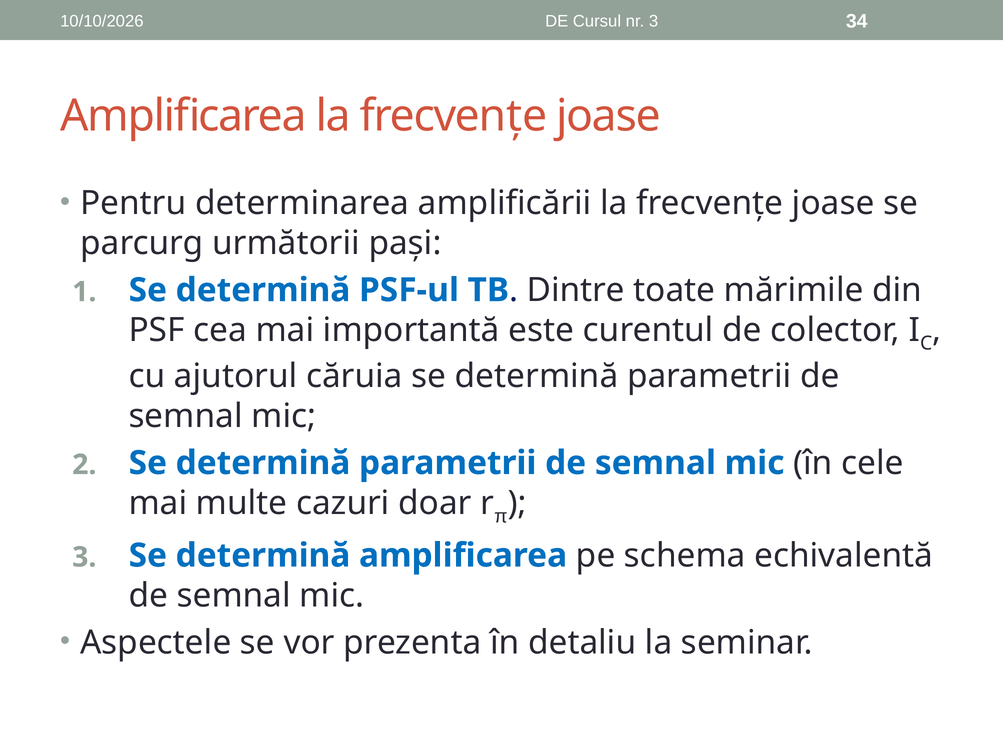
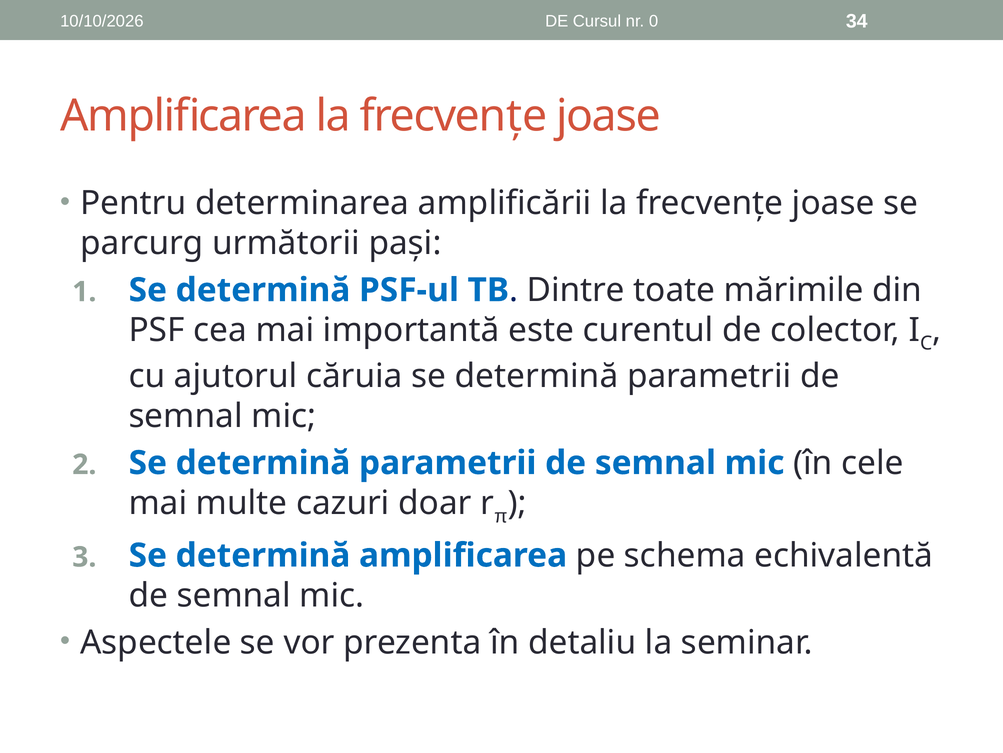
nr 3: 3 -> 0
